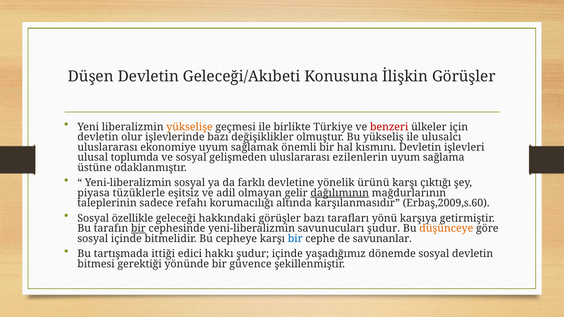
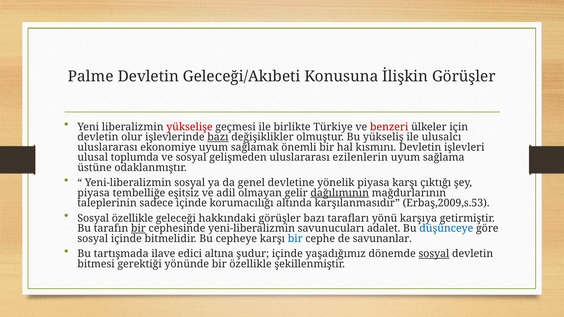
Düşen: Düşen -> Palme
yükselişe colour: orange -> red
bazı at (218, 137) underline: none -> present
farklı: farklı -> genel
yönelik ürünü: ürünü -> piyasa
tüzüklerle: tüzüklerle -> tembelliğe
sadece refahı: refahı -> içinde
Erbaş,2009,s.60: Erbaş,2009,s.60 -> Erbaş,2009,s.53
savunucuları şudur: şudur -> adalet
düşünceye colour: orange -> blue
ittiği: ittiği -> ilave
hakkı: hakkı -> altına
sosyal at (434, 254) underline: none -> present
bir güvence: güvence -> özellikle
